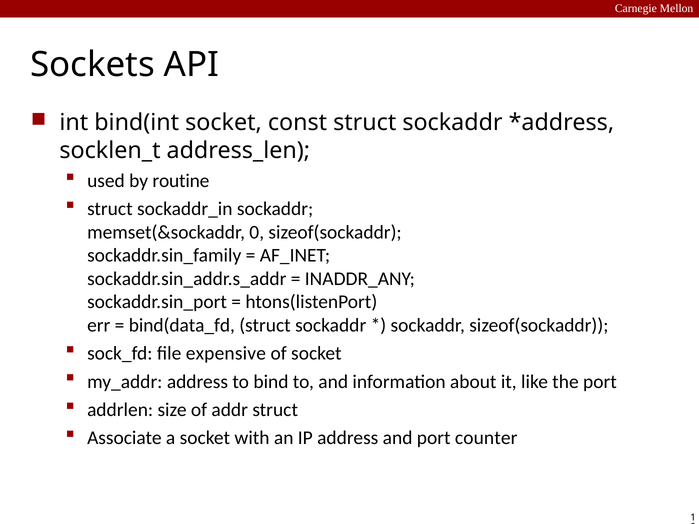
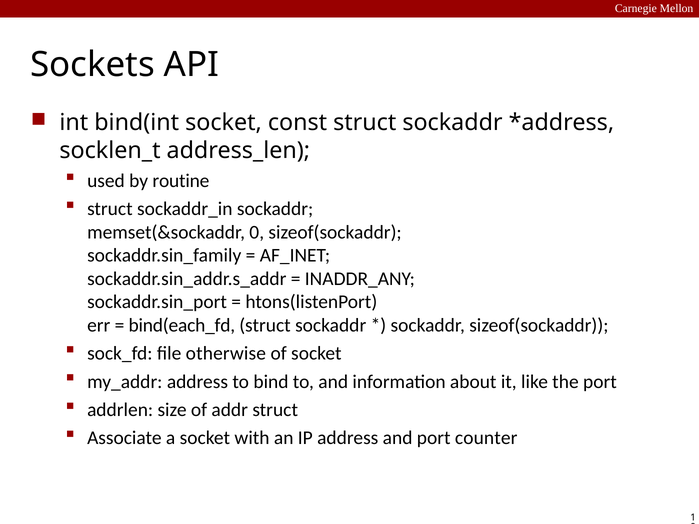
bind(data_fd: bind(data_fd -> bind(each_fd
expensive: expensive -> otherwise
